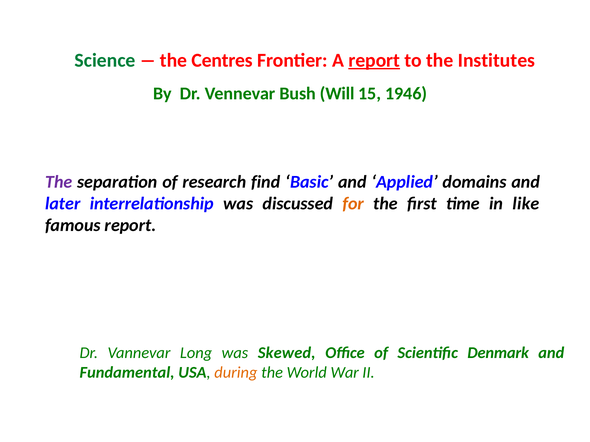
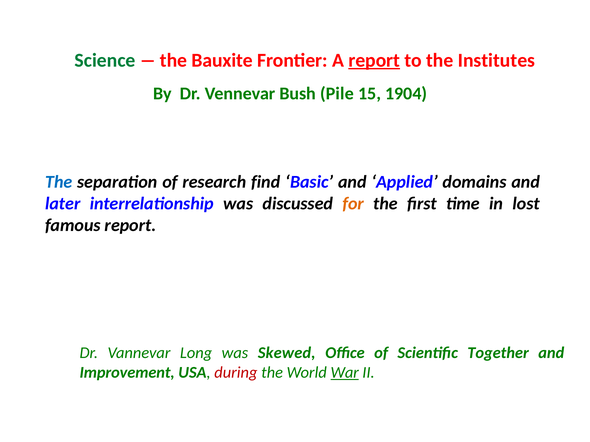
Centres: Centres -> Bauxite
Will: Will -> Pile
1946: 1946 -> 1904
The at (59, 182) colour: purple -> blue
like: like -> lost
Denmark: Denmark -> Together
Fundamental: Fundamental -> Improvement
during colour: orange -> red
War underline: none -> present
